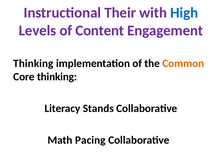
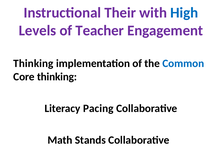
Content: Content -> Teacher
Common colour: orange -> blue
Stands: Stands -> Pacing
Pacing: Pacing -> Stands
